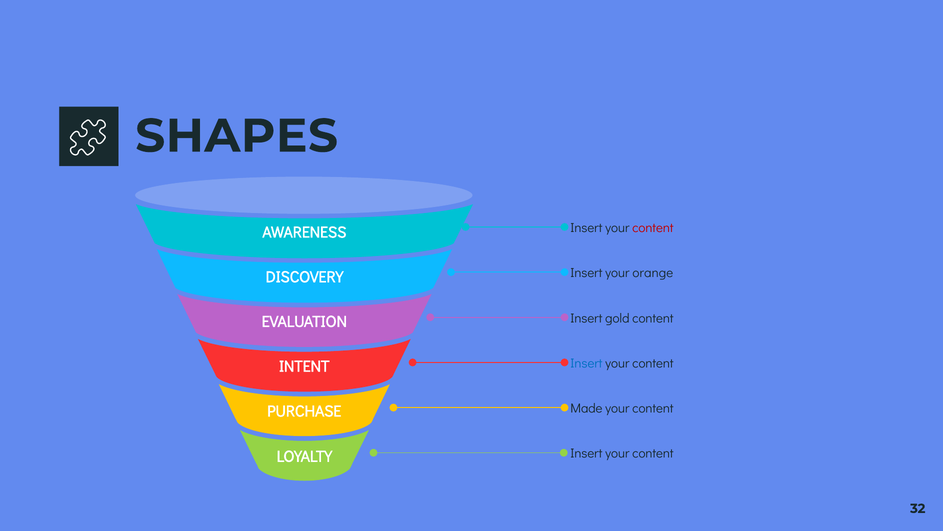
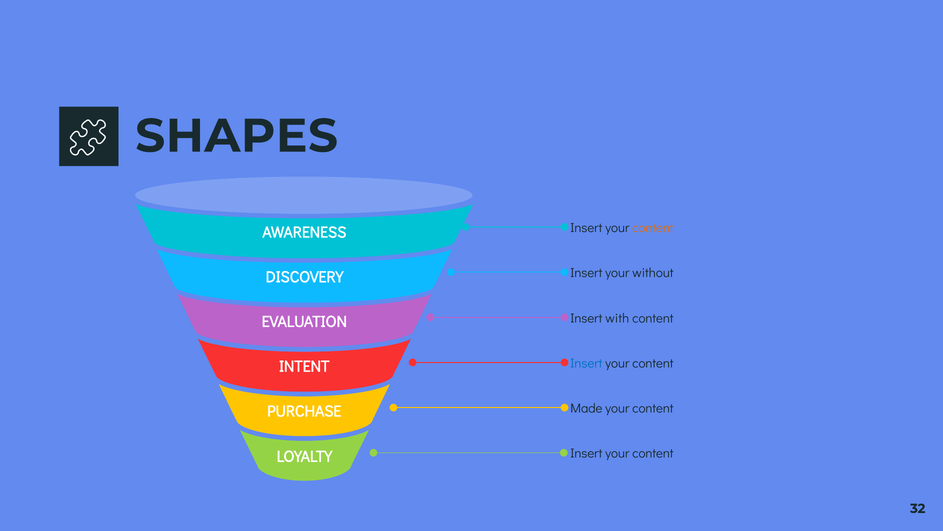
content at (653, 228) colour: red -> orange
orange: orange -> without
gold: gold -> with
